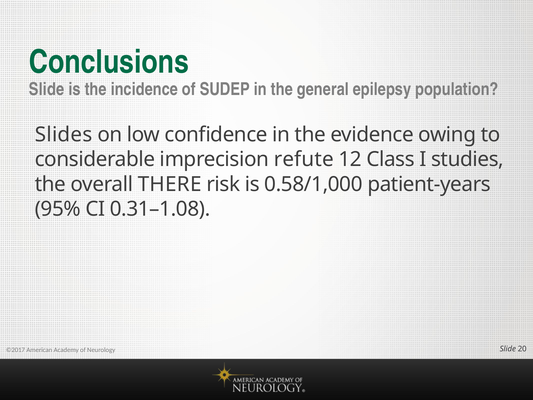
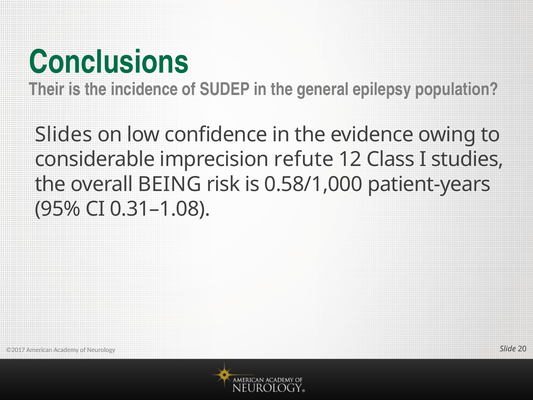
Slide at (47, 89): Slide -> Their
THERE: THERE -> BEING
